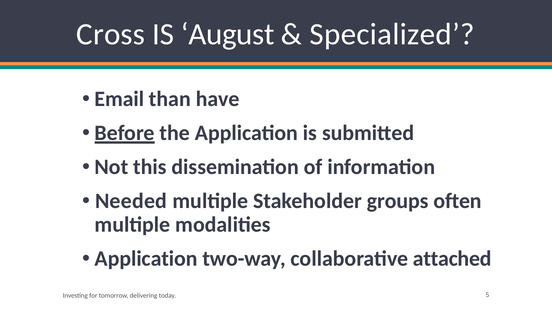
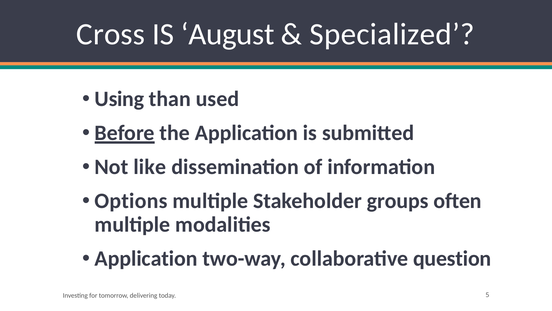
Email: Email -> Using
have: have -> used
this: this -> like
Needed: Needed -> Options
attached: attached -> question
